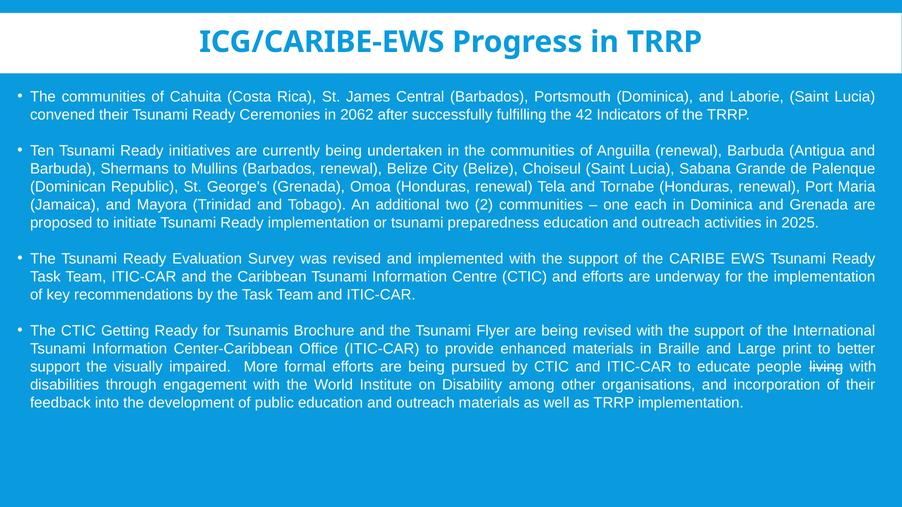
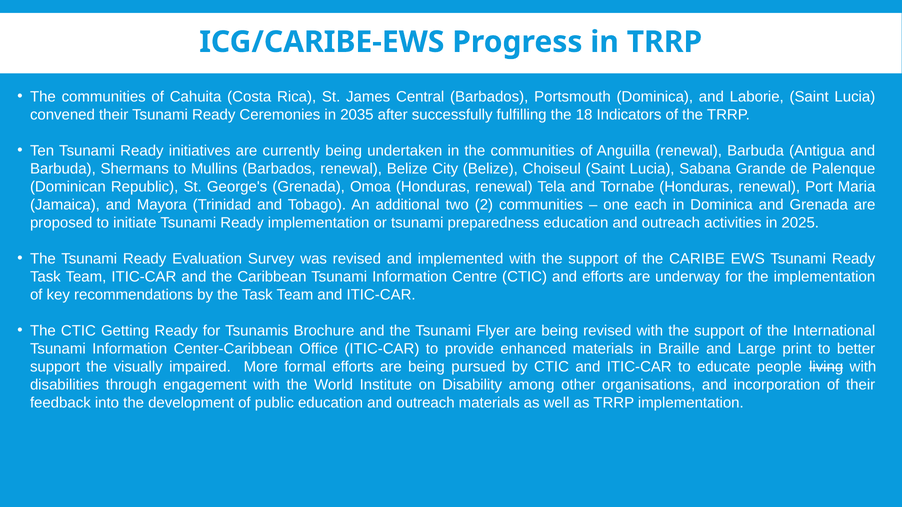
2062: 2062 -> 2035
42: 42 -> 18
